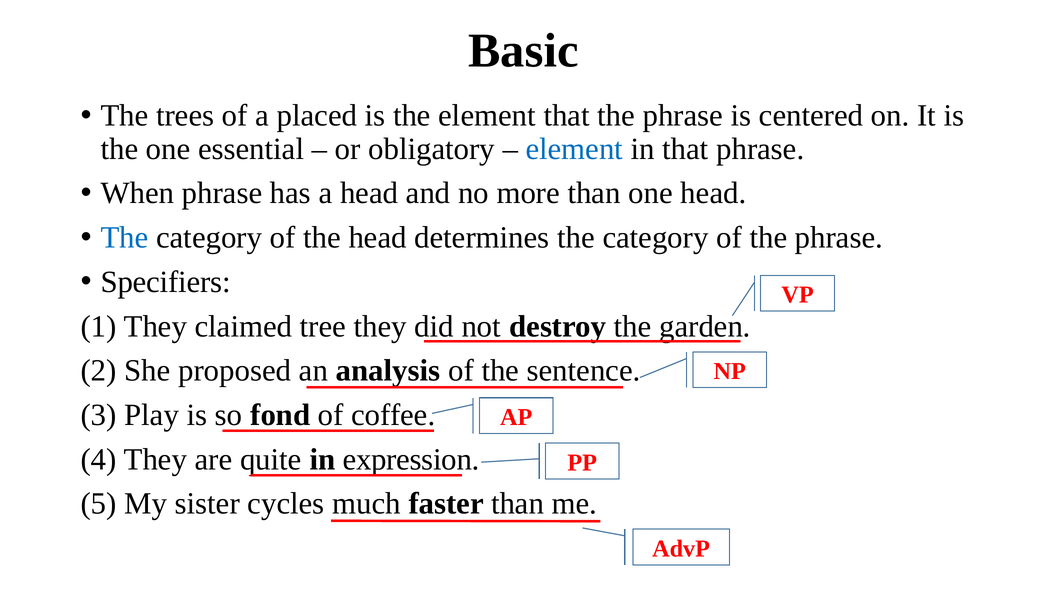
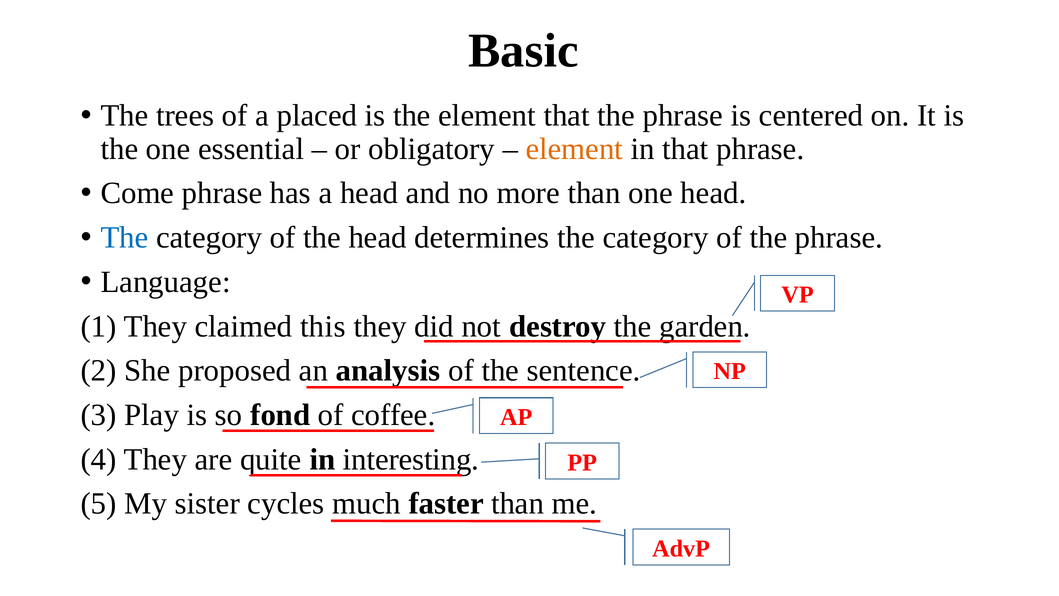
element at (574, 149) colour: blue -> orange
When: When -> Come
Specifiers: Specifiers -> Language
tree: tree -> this
expression: expression -> interesting
